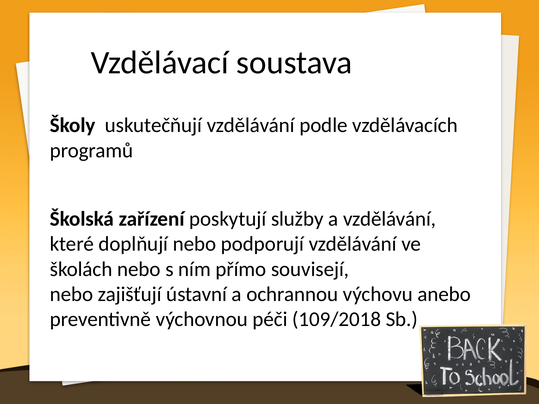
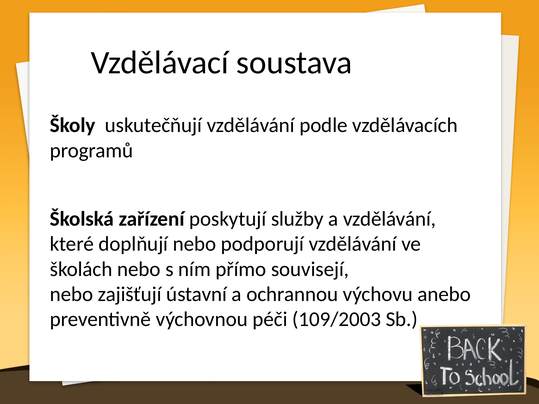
109/2018: 109/2018 -> 109/2003
